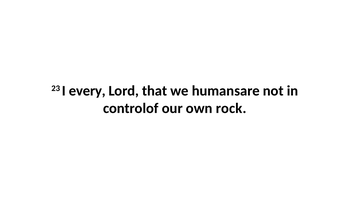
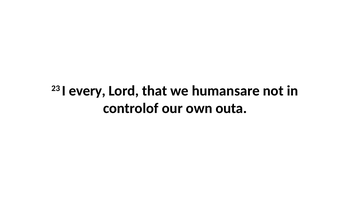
rock: rock -> outa
